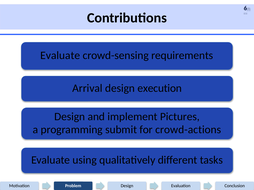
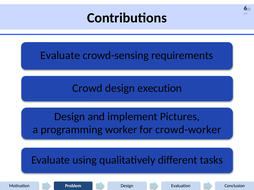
Arrival: Arrival -> Crowd
submit: submit -> worker
crowd-actions: crowd-actions -> crowd-worker
